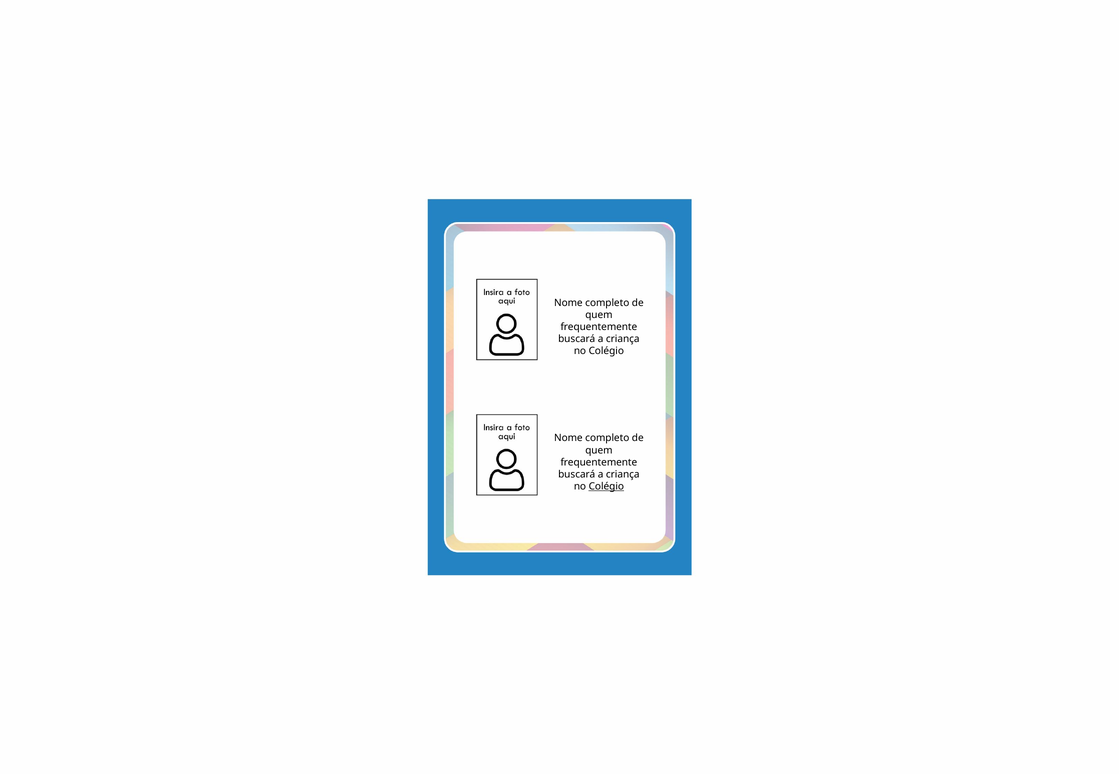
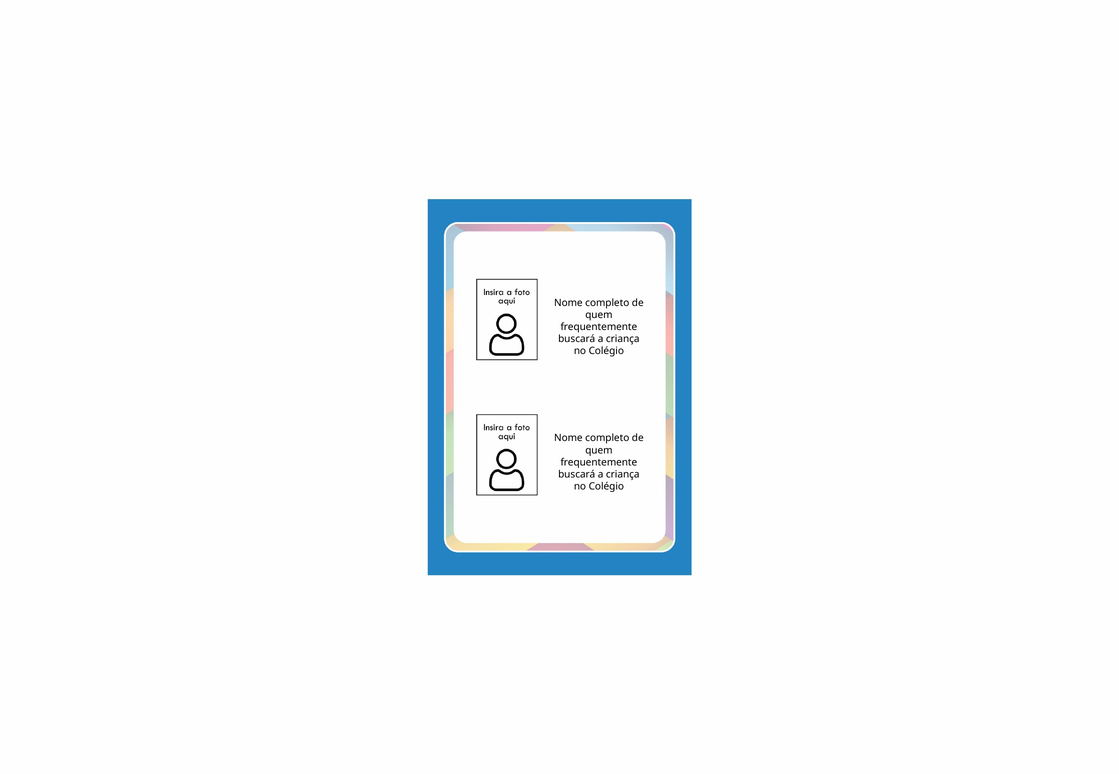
Colégio at (606, 487) underline: present -> none
